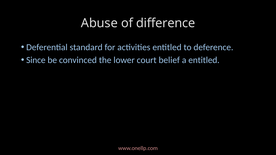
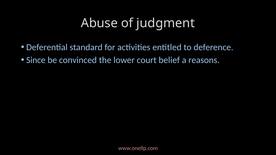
difference: difference -> judgment
a entitled: entitled -> reasons
